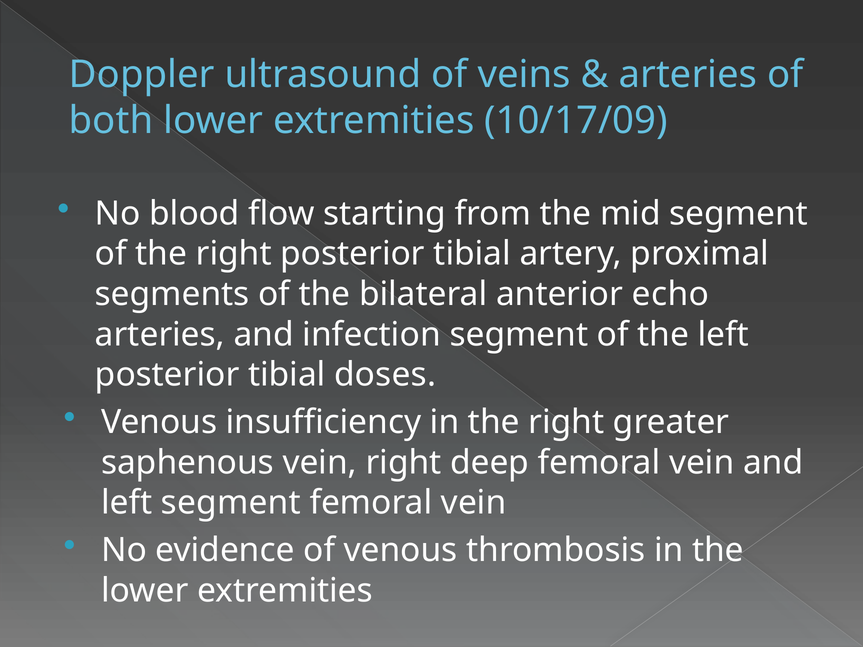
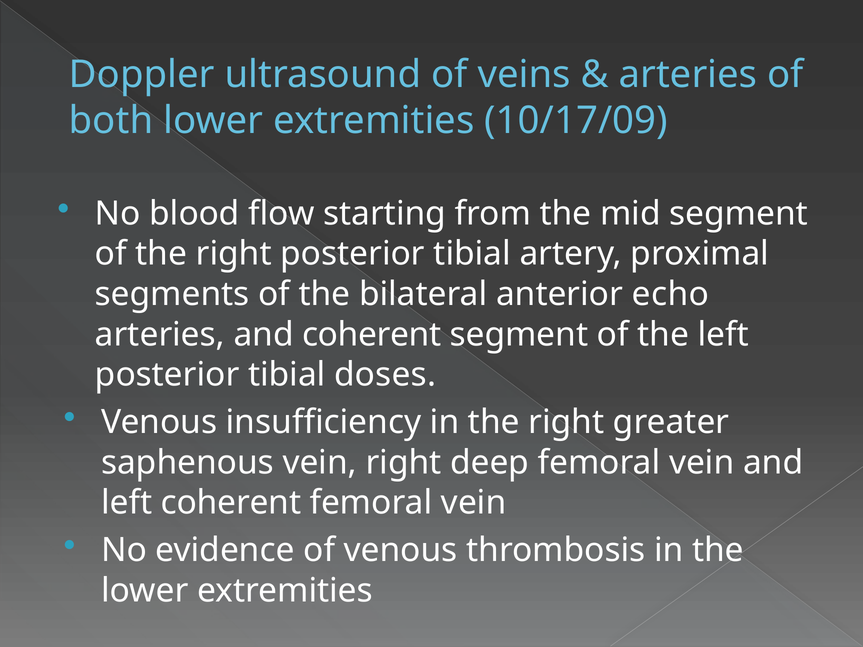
and infection: infection -> coherent
left segment: segment -> coherent
